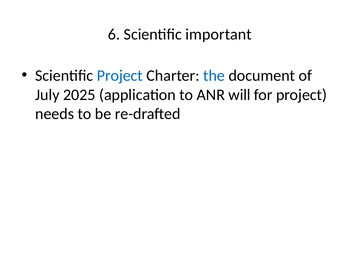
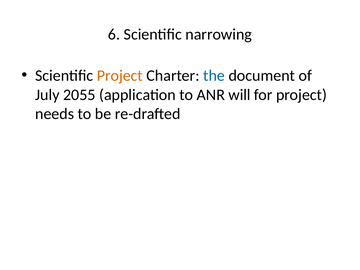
important: important -> narrowing
Project at (120, 76) colour: blue -> orange
2025: 2025 -> 2055
